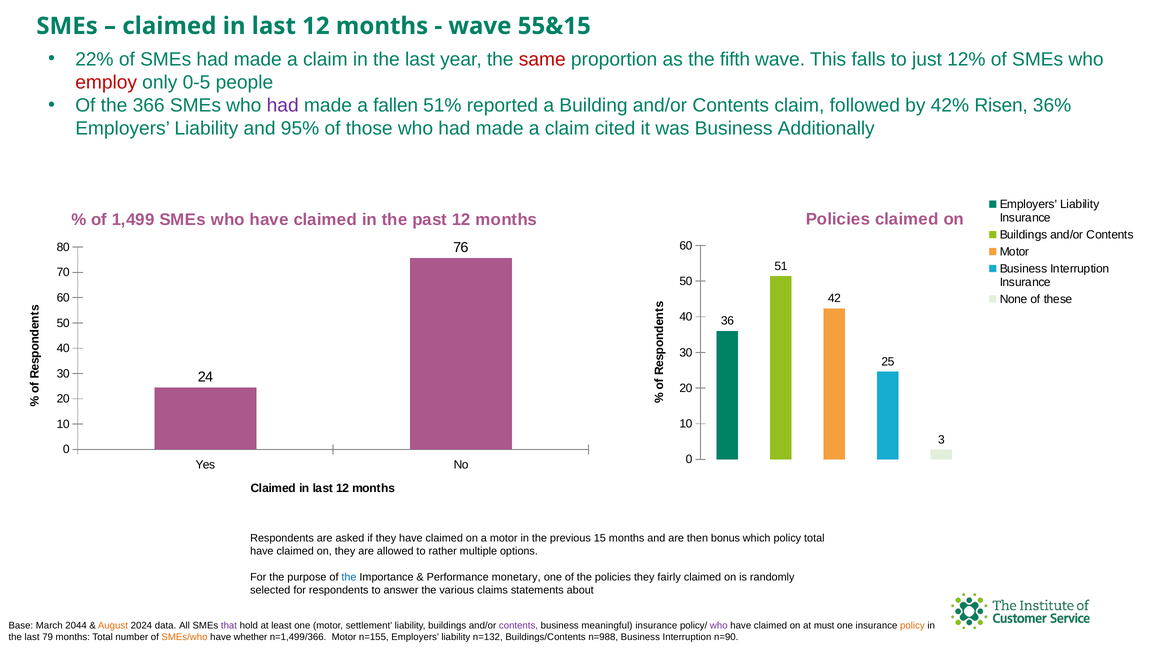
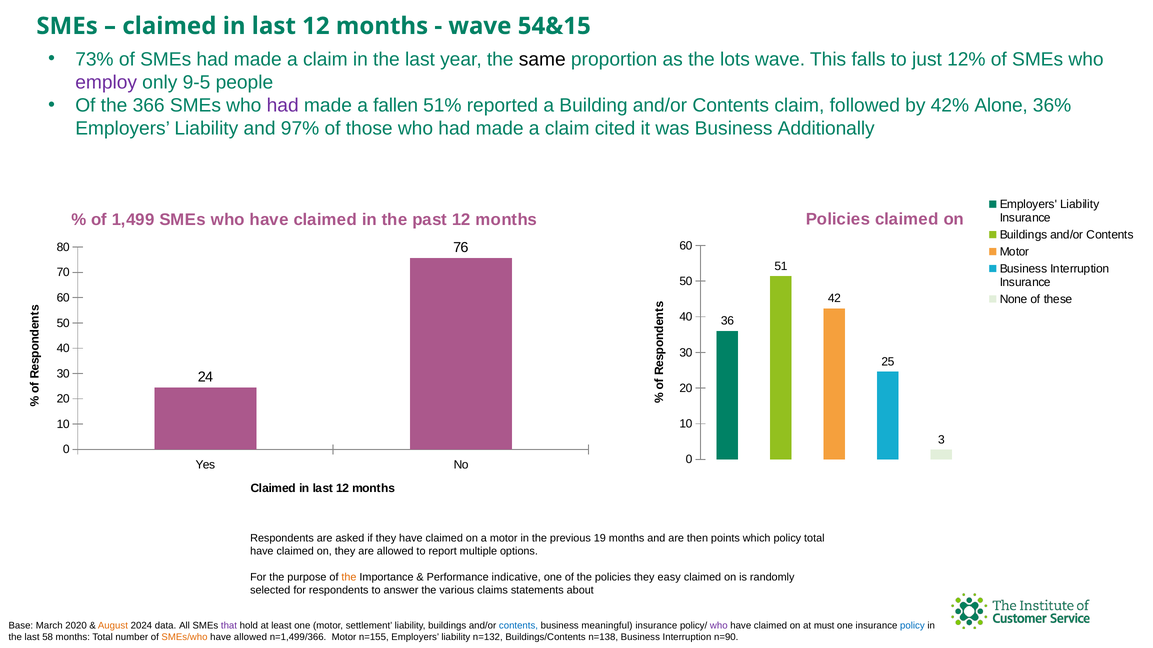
55&15: 55&15 -> 54&15
22%: 22% -> 73%
same colour: red -> black
fifth: fifth -> lots
employ colour: red -> purple
0-5: 0-5 -> 9-5
Risen: Risen -> Alone
95%: 95% -> 97%
15: 15 -> 19
bonus: bonus -> points
rather: rather -> report
the at (349, 578) colour: blue -> orange
monetary: monetary -> indicative
fairly: fairly -> easy
2044: 2044 -> 2020
contents at (518, 626) colour: purple -> blue
policy at (912, 626) colour: orange -> blue
79: 79 -> 58
have whether: whether -> allowed
n=988: n=988 -> n=138
